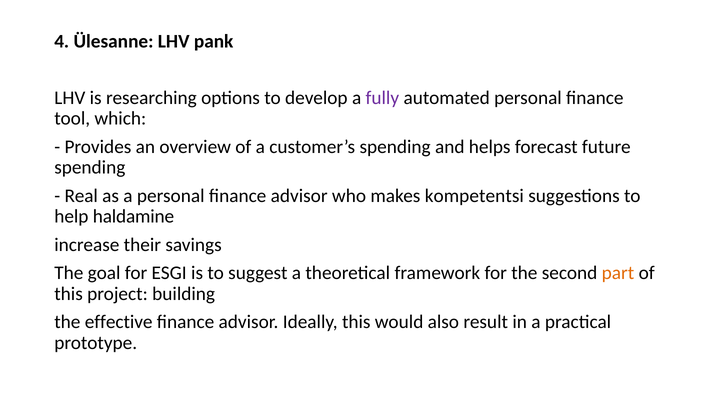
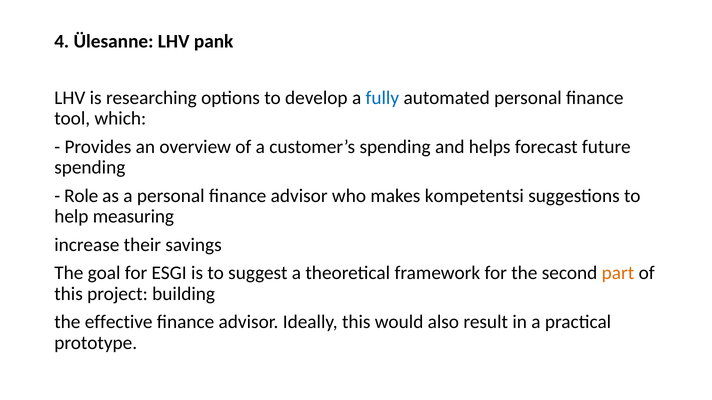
fully colour: purple -> blue
Real: Real -> Role
haldamine: haldamine -> measuring
